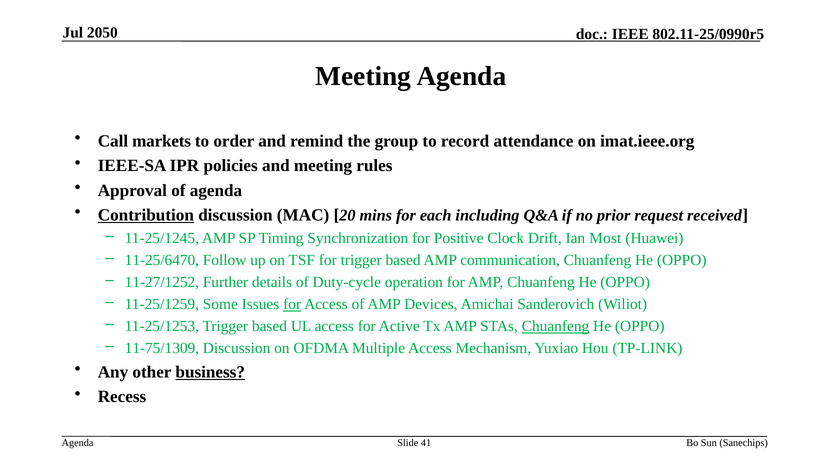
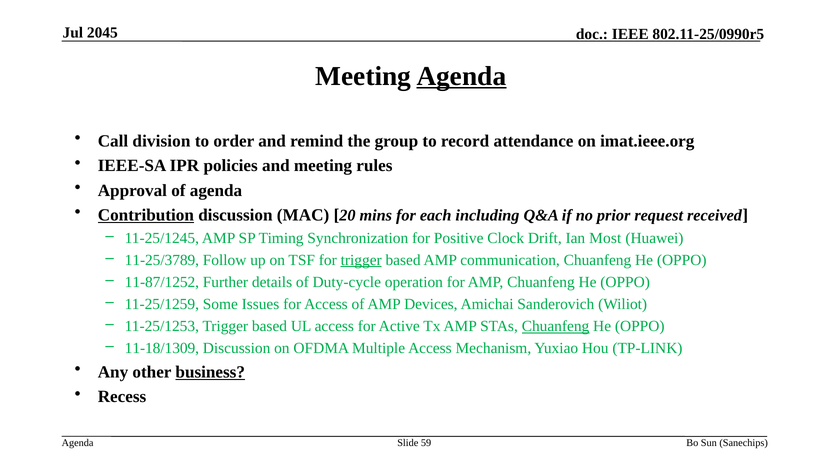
2050: 2050 -> 2045
Agenda at (461, 76) underline: none -> present
markets: markets -> division
11-25/6470: 11-25/6470 -> 11-25/3789
trigger at (361, 260) underline: none -> present
11-27/1252: 11-27/1252 -> 11-87/1252
for at (292, 304) underline: present -> none
11-75/1309: 11-75/1309 -> 11-18/1309
41: 41 -> 59
